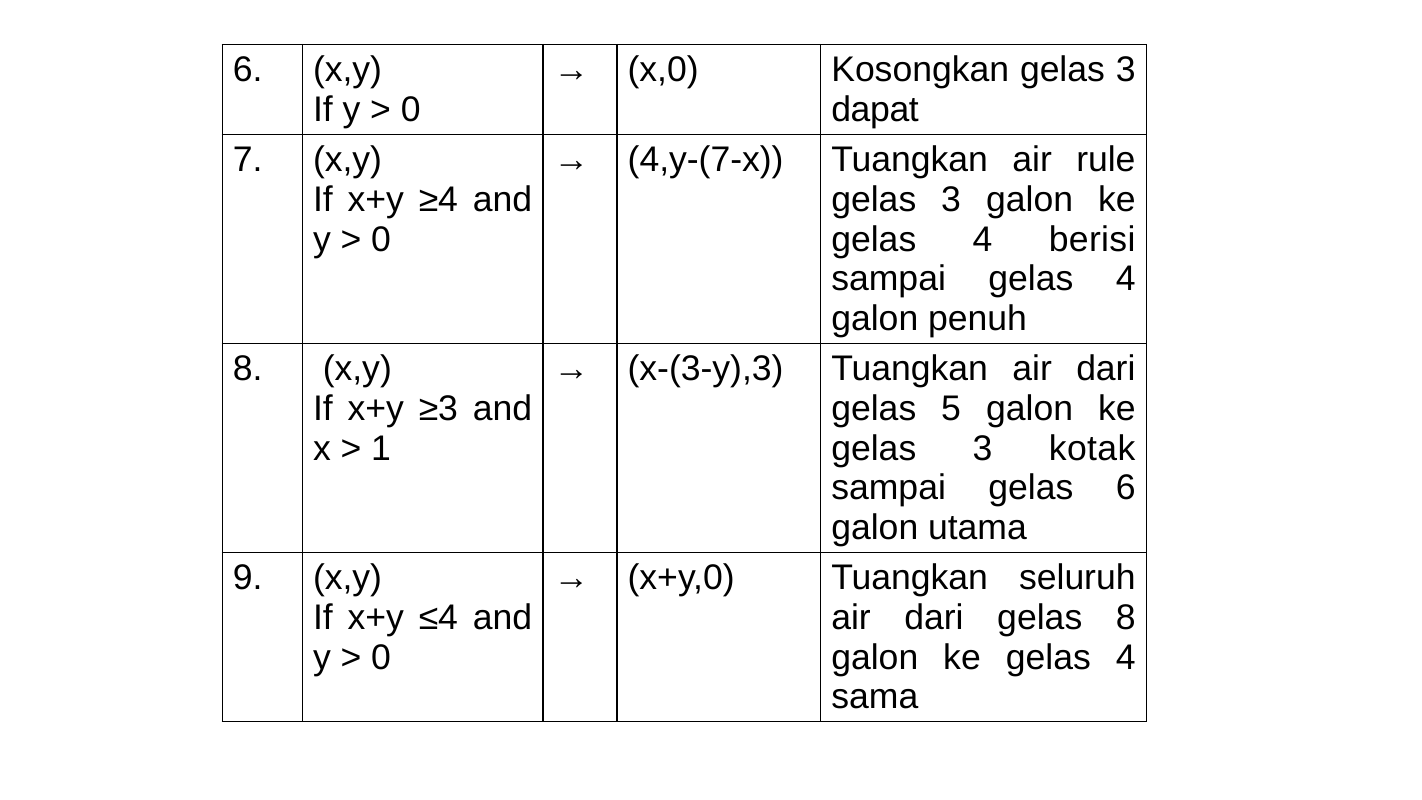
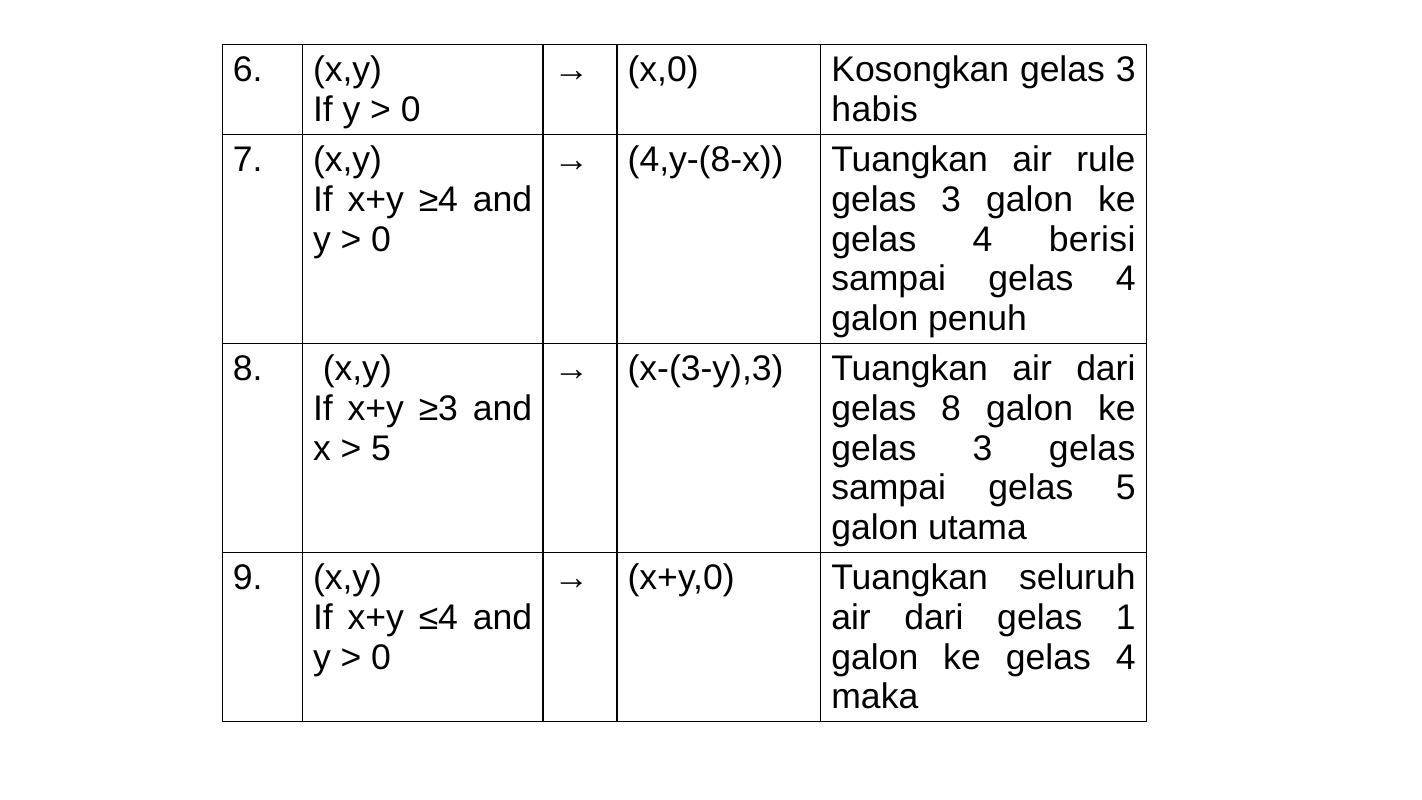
dapat: dapat -> habis
4,y-(7-x: 4,y-(7-x -> 4,y-(8-x
gelas 5: 5 -> 8
1 at (381, 448): 1 -> 5
3 kotak: kotak -> gelas
gelas 6: 6 -> 5
gelas 8: 8 -> 1
sama: sama -> maka
